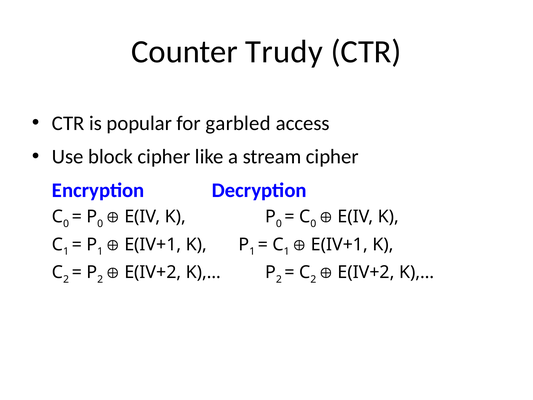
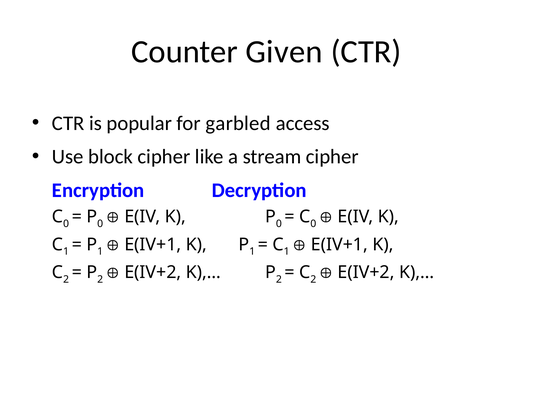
Trudy: Trudy -> Given
